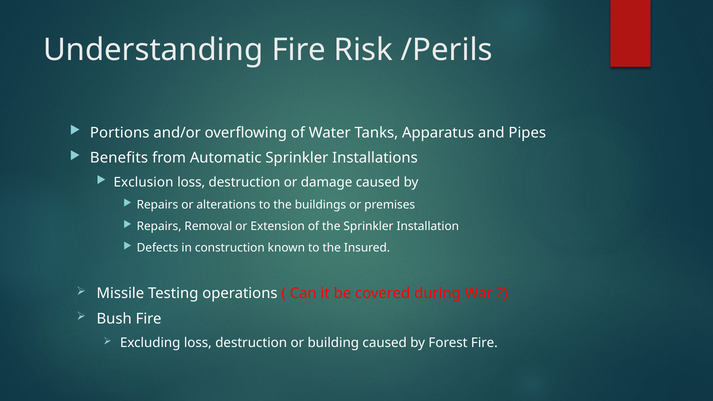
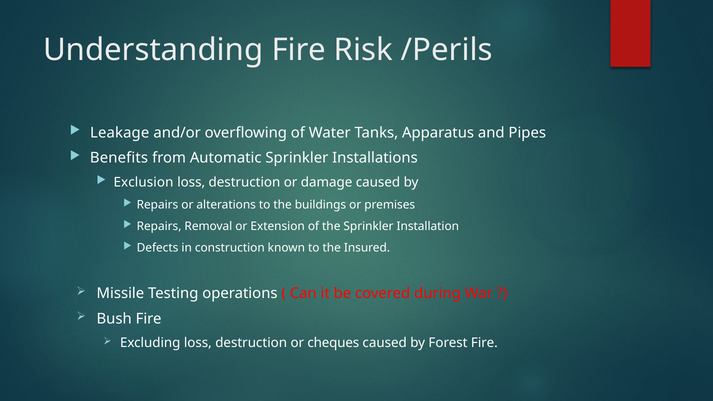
Portions: Portions -> Leakage
building: building -> cheques
